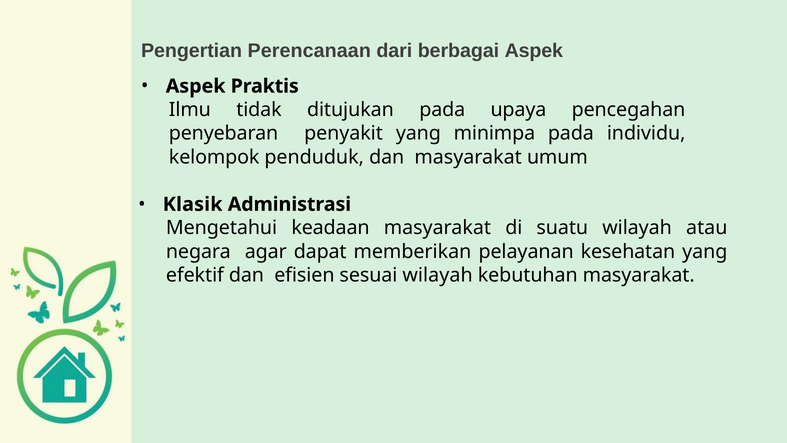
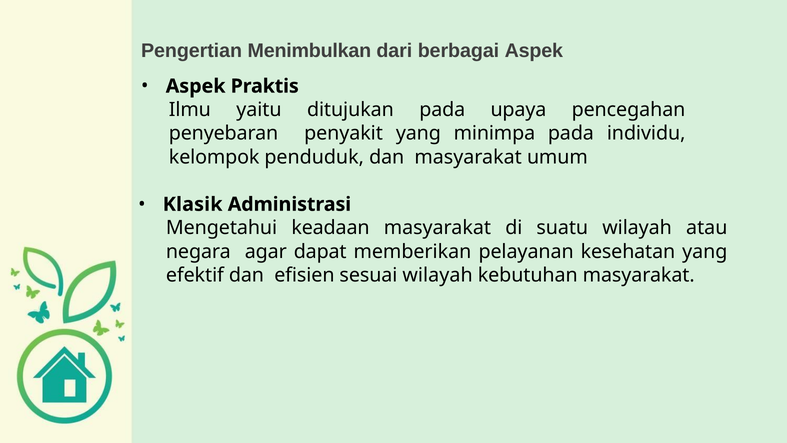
Perencanaan: Perencanaan -> Menimbulkan
tidak: tidak -> yaitu
